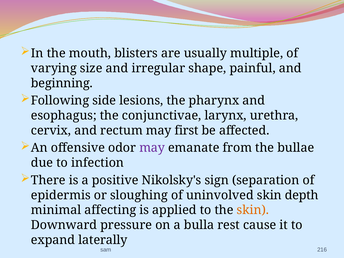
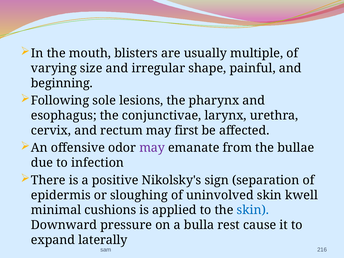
side: side -> sole
depth: depth -> kwell
affecting: affecting -> cushions
skin at (253, 210) colour: orange -> blue
